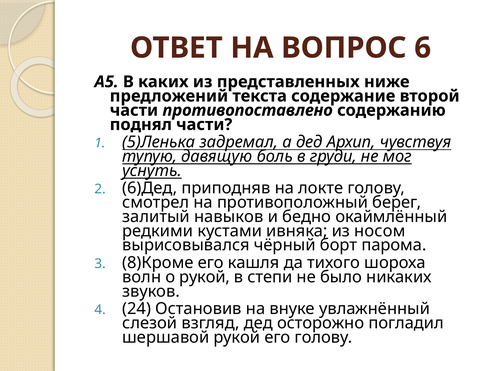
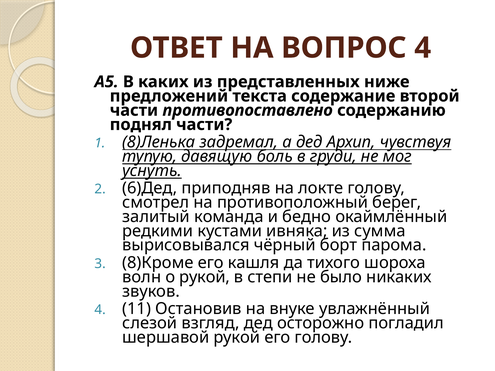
ВОПРОС 6: 6 -> 4
5)Ленька: 5)Ленька -> 8)Ленька
навыков: навыков -> команда
носом: носом -> сумма
24: 24 -> 11
